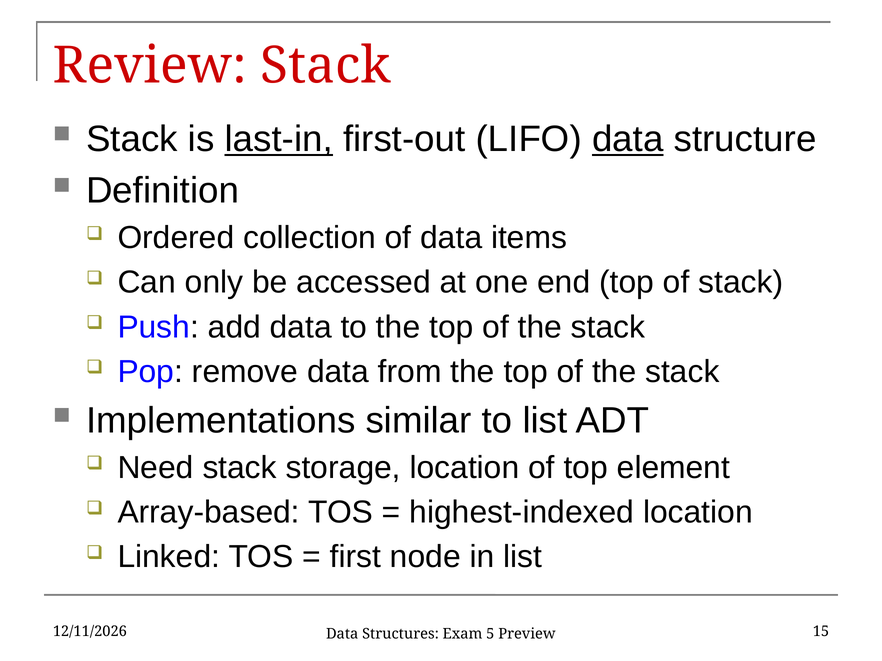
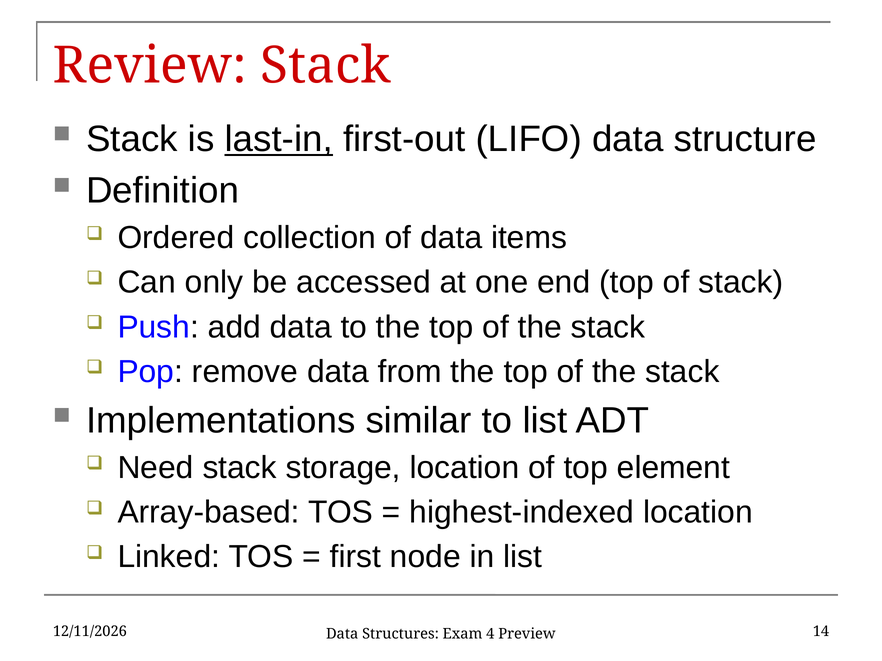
data at (628, 139) underline: present -> none
15: 15 -> 14
5: 5 -> 4
